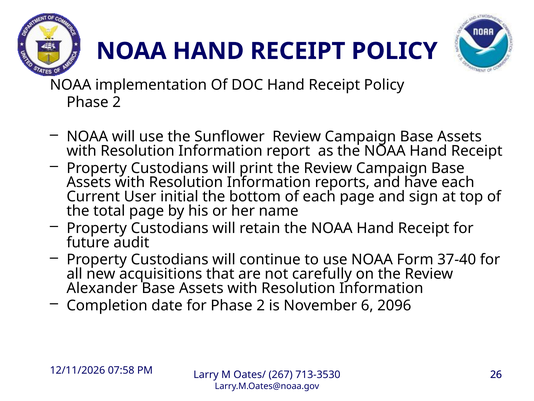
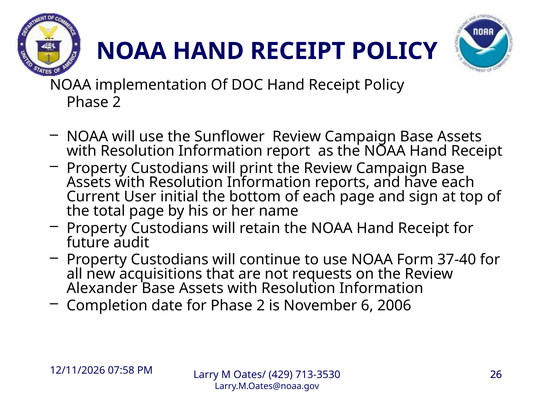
carefully: carefully -> requests
2096: 2096 -> 2006
267: 267 -> 429
